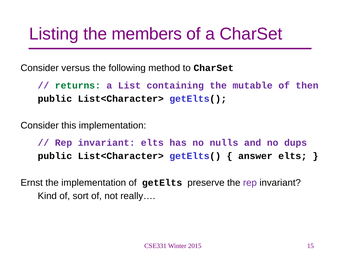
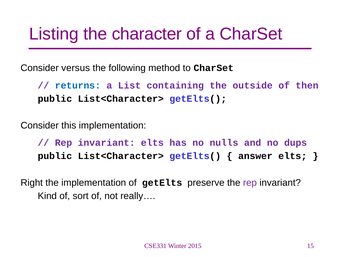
members: members -> character
returns colour: green -> blue
mutable: mutable -> outside
Ernst: Ernst -> Right
